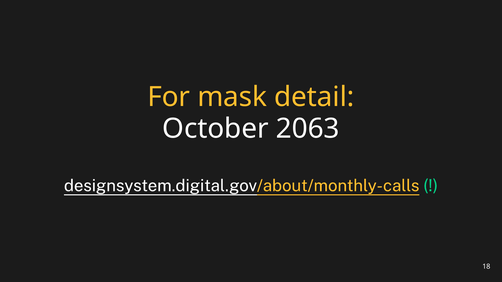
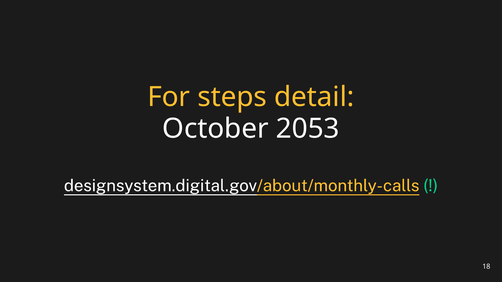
mask: mask -> steps
2063: 2063 -> 2053
